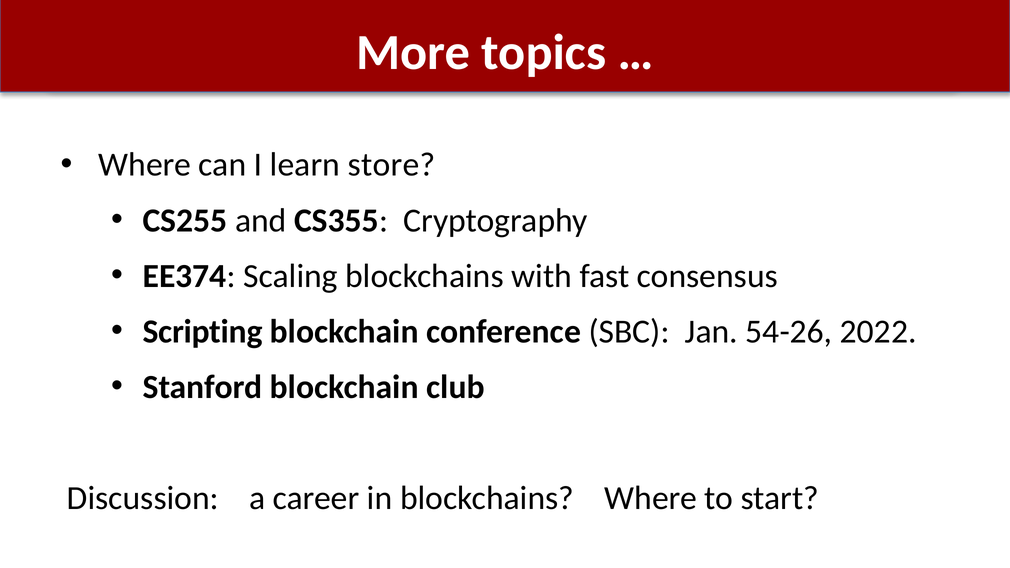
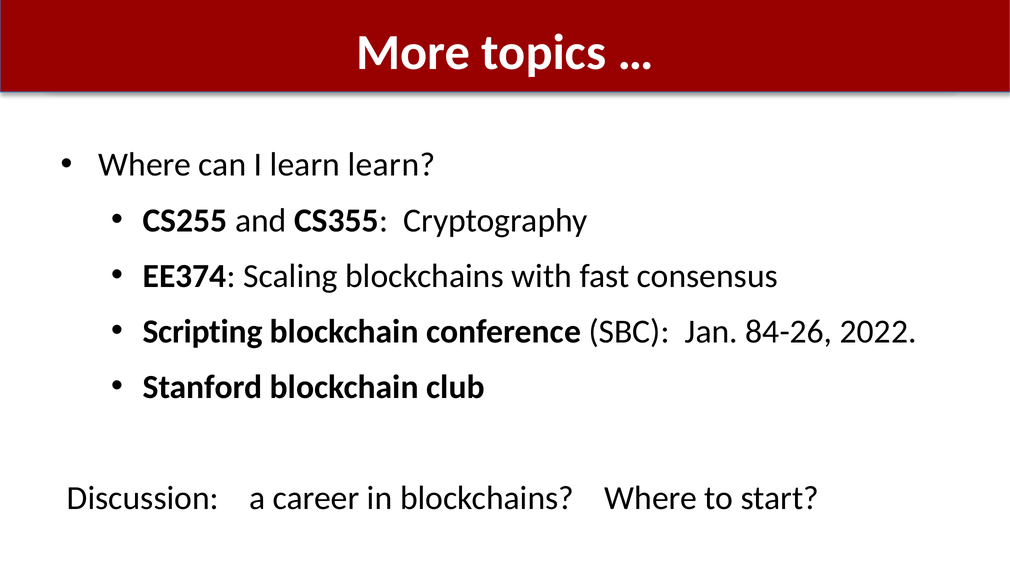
learn store: store -> learn
54-26: 54-26 -> 84-26
